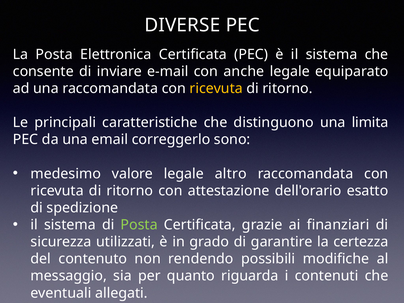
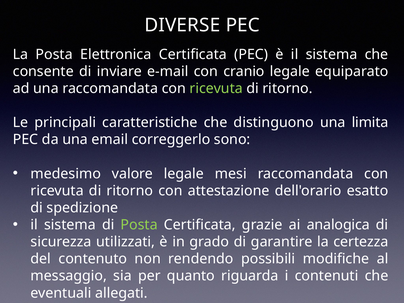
anche: anche -> cranio
ricevuta at (216, 88) colour: yellow -> light green
altro: altro -> mesi
finanziari: finanziari -> analogica
